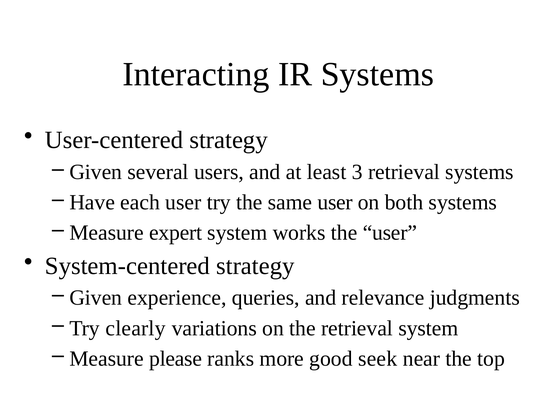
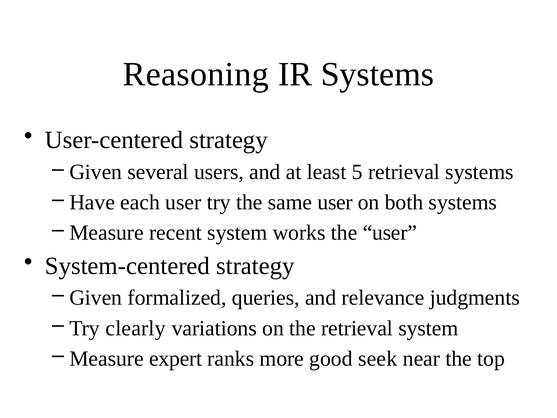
Interacting: Interacting -> Reasoning
3: 3 -> 5
expert: expert -> recent
experience: experience -> formalized
please: please -> expert
